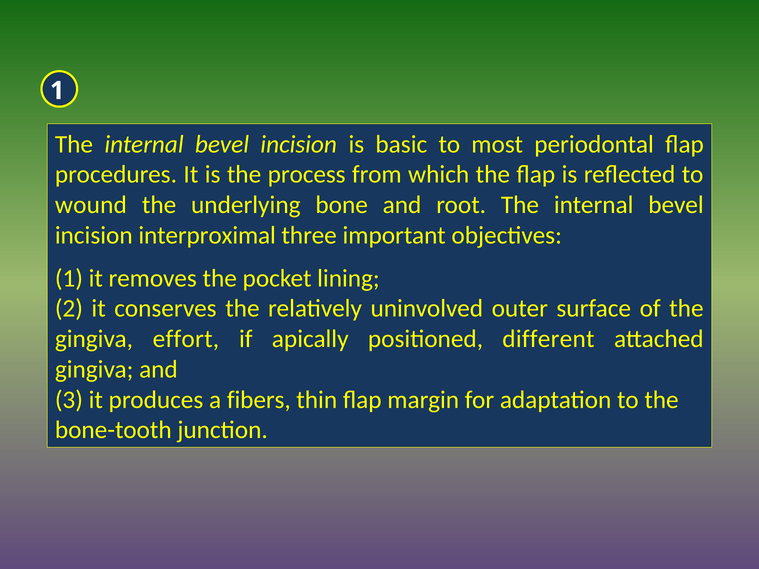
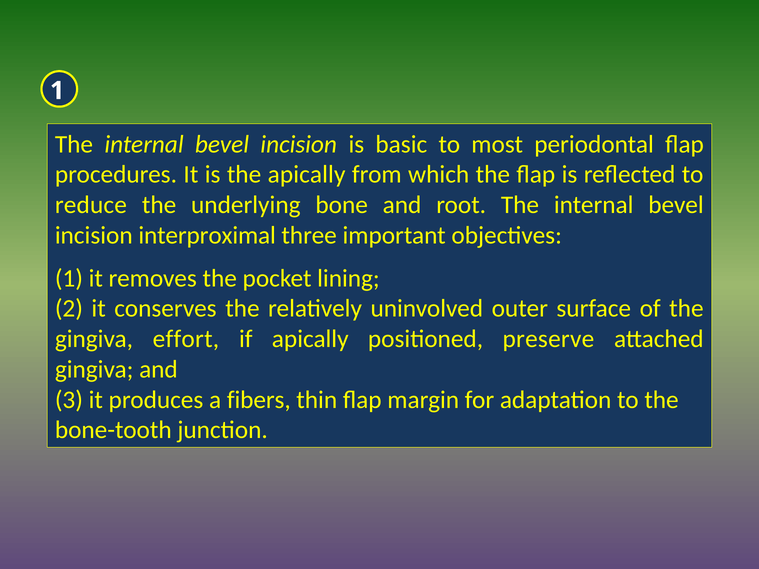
the process: process -> apically
wound: wound -> reduce
different: different -> preserve
